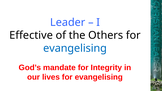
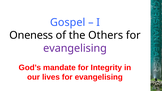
Leader: Leader -> Gospel
Effective: Effective -> Oneness
evangelising at (75, 48) colour: blue -> purple
